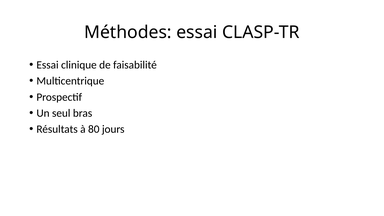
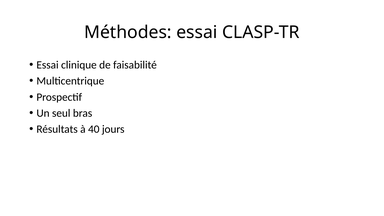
80: 80 -> 40
